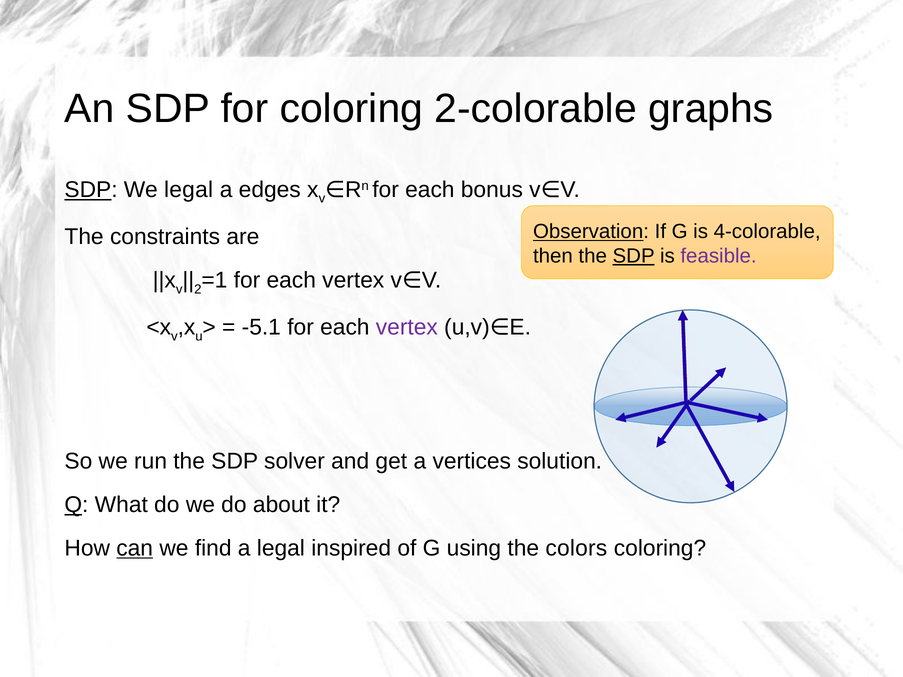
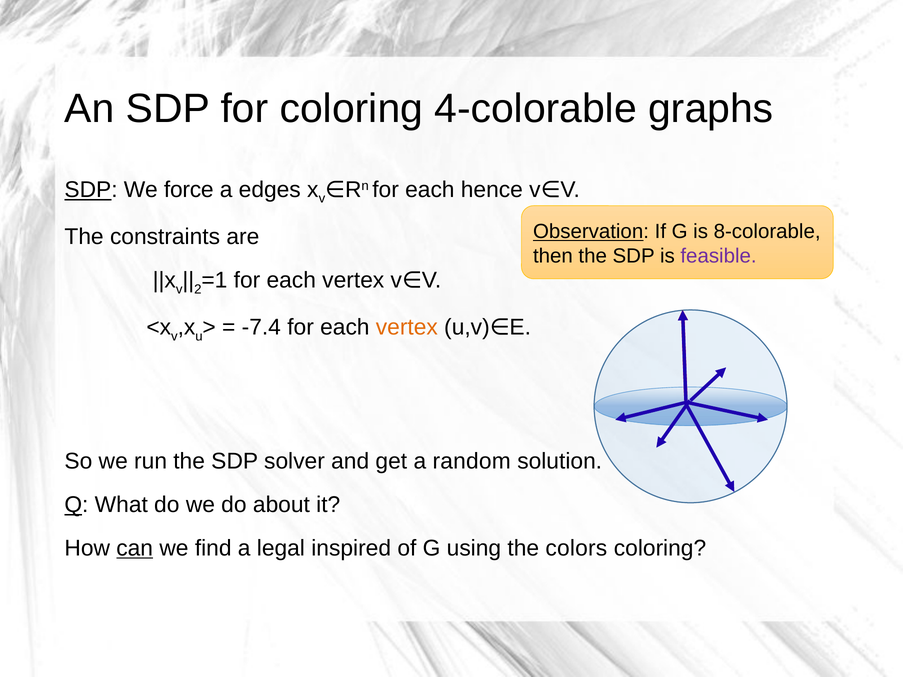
2-colorable: 2-colorable -> 4-colorable
We legal: legal -> force
bonus: bonus -> hence
4-colorable: 4-colorable -> 8-colorable
SDP at (634, 256) underline: present -> none
-5.1: -5.1 -> -7.4
vertex at (407, 328) colour: purple -> orange
vertices: vertices -> random
